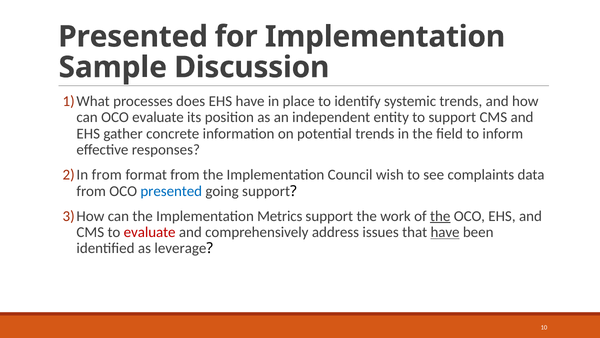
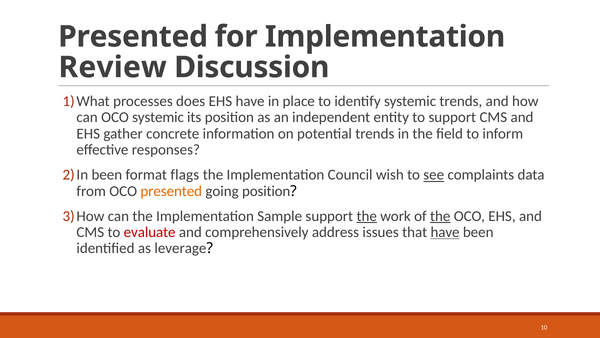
Sample: Sample -> Review
OCO evaluate: evaluate -> systemic
from at (107, 175): from -> been
format from: from -> flags
see underline: none -> present
presented at (171, 191) colour: blue -> orange
going support: support -> position
Metrics: Metrics -> Sample
the at (367, 216) underline: none -> present
